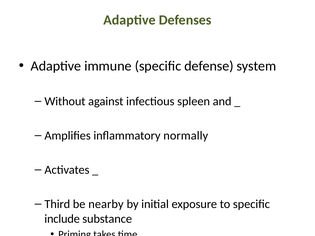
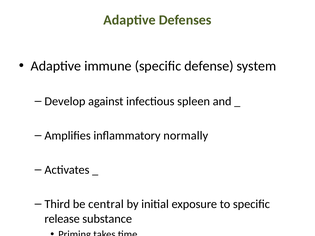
Without: Without -> Develop
nearby: nearby -> central
include: include -> release
